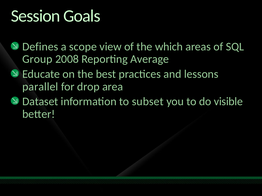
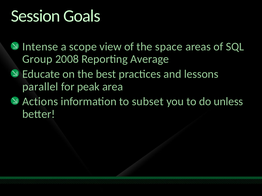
Defines: Defines -> Intense
which: which -> space
drop: drop -> peak
Dataset: Dataset -> Actions
visible: visible -> unless
